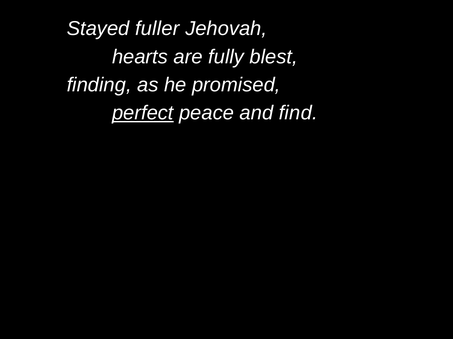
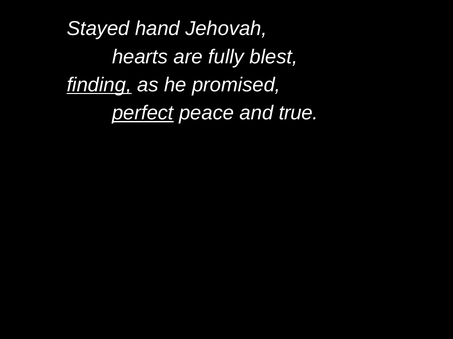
fuller: fuller -> hand
finding underline: none -> present
find: find -> true
